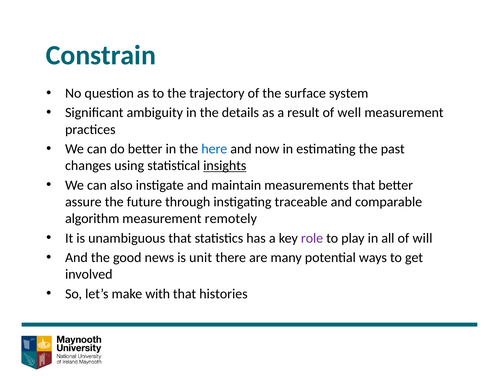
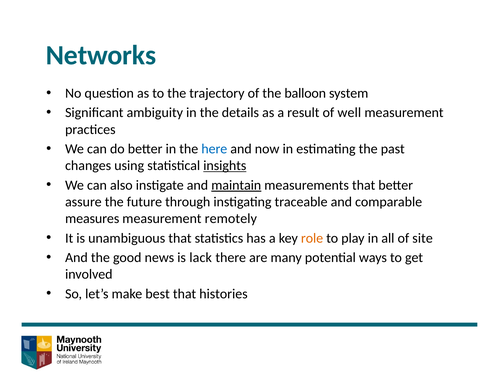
Constrain: Constrain -> Networks
surface: surface -> balloon
maintain underline: none -> present
algorithm: algorithm -> measures
role colour: purple -> orange
will: will -> site
unit: unit -> lack
with: with -> best
